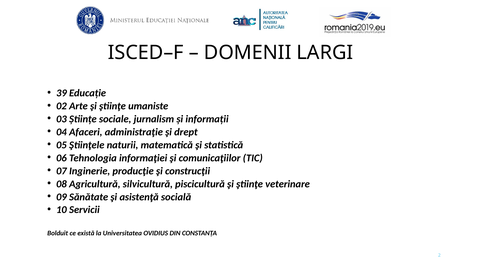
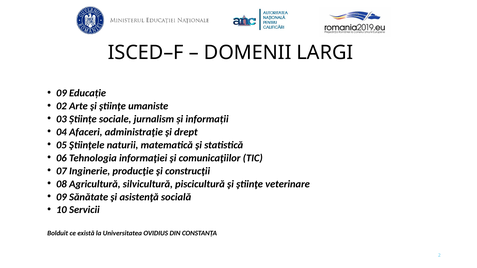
39 at (62, 93): 39 -> 09
